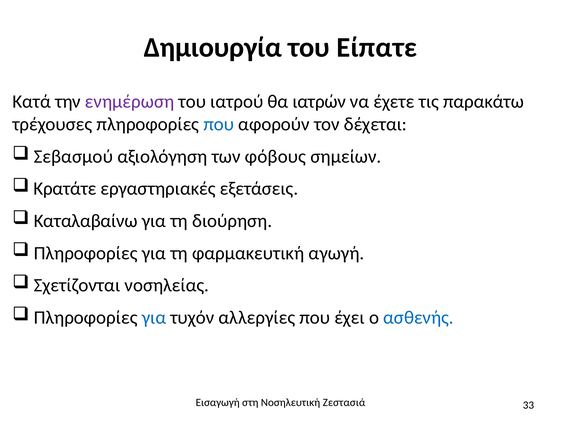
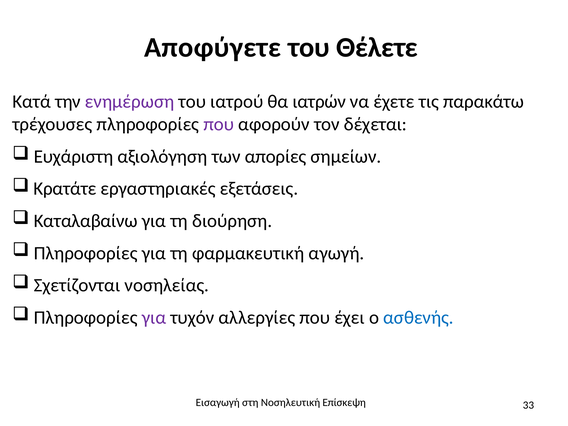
Δημιουργία: Δημιουργία -> Αποφύγετε
Είπατε: Είπατε -> Θέλετε
που at (219, 124) colour: blue -> purple
Σεβασμού: Σεβασμού -> Ευχάριστη
φόβους: φόβους -> απορίες
για at (154, 317) colour: blue -> purple
Ζεστασιά: Ζεστασιά -> Επίσκεψη
